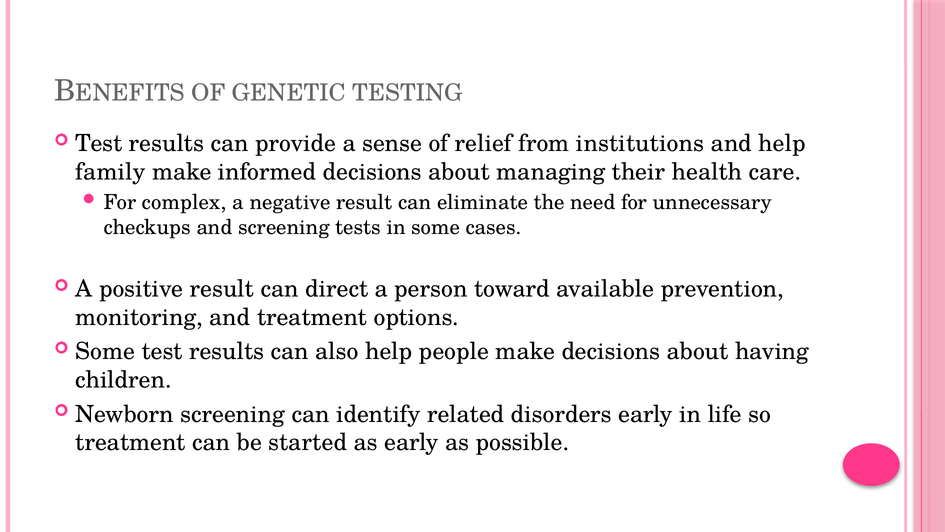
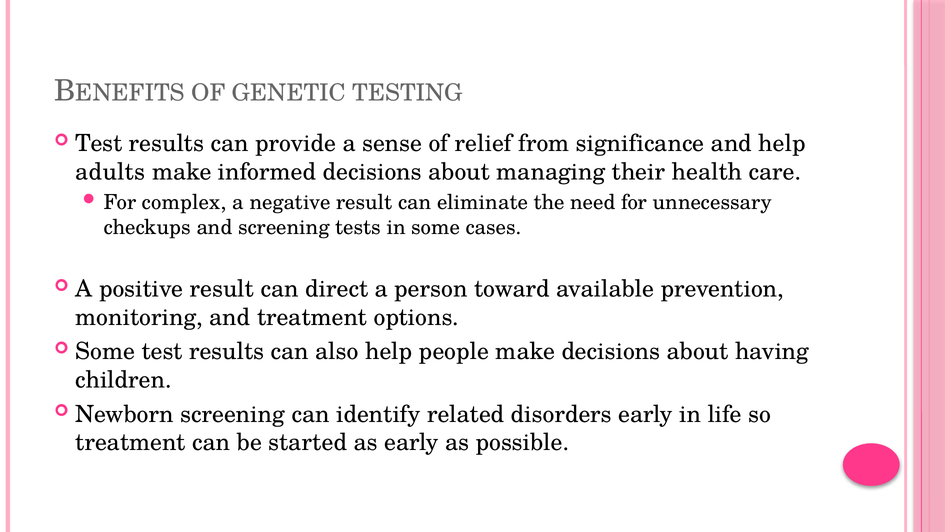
institutions: institutions -> significance
family: family -> adults
